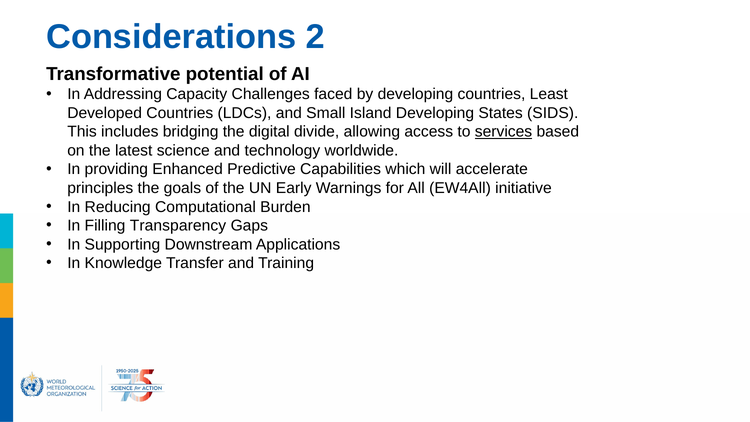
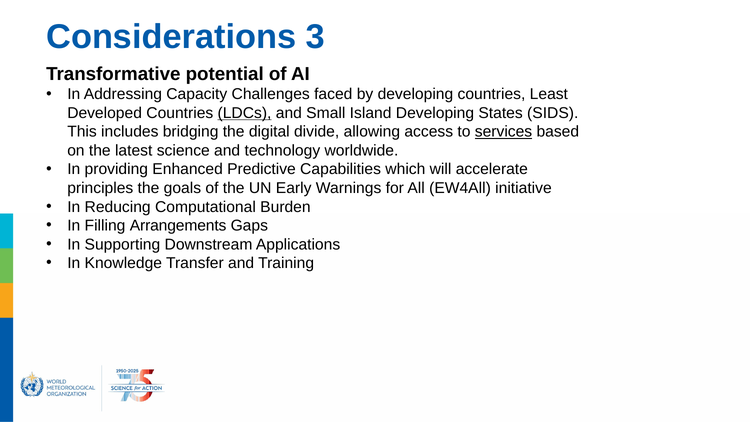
2: 2 -> 3
LDCs underline: none -> present
Transparency: Transparency -> Arrangements
